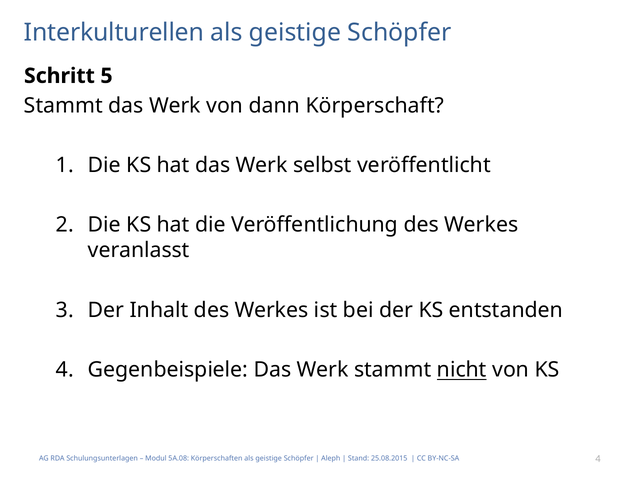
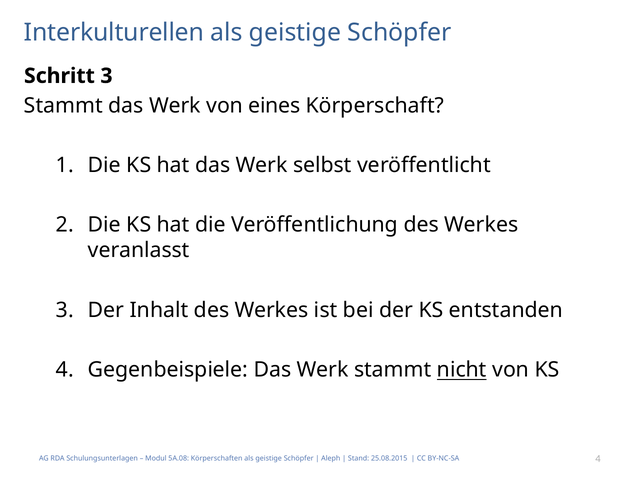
Schritt 5: 5 -> 3
dann: dann -> eines
